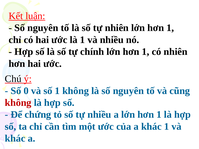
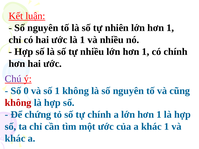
tự chính: chính -> nhiều
có nhiên: nhiên -> chính
Chú colour: black -> purple
tự nhiều: nhiều -> chính
